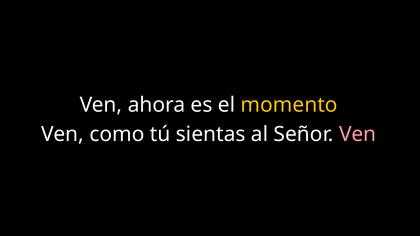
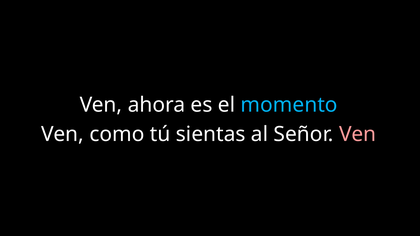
momento colour: yellow -> light blue
